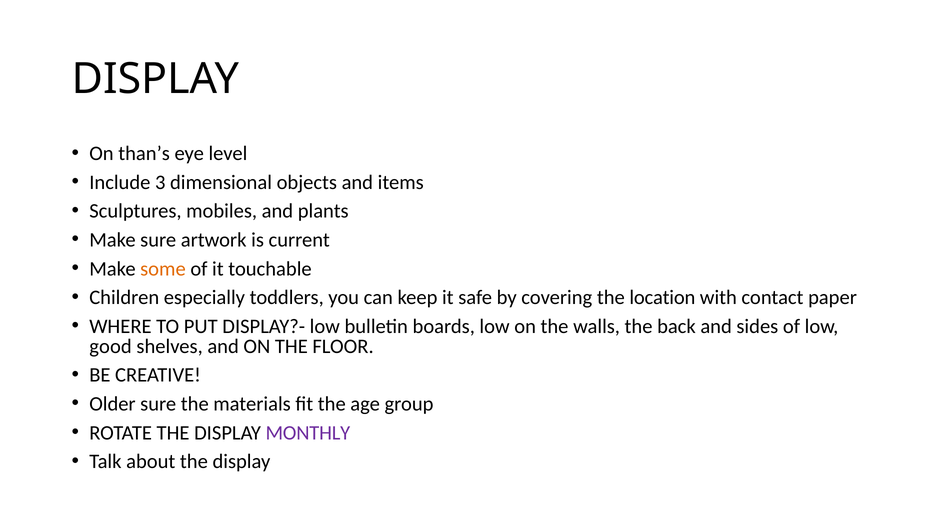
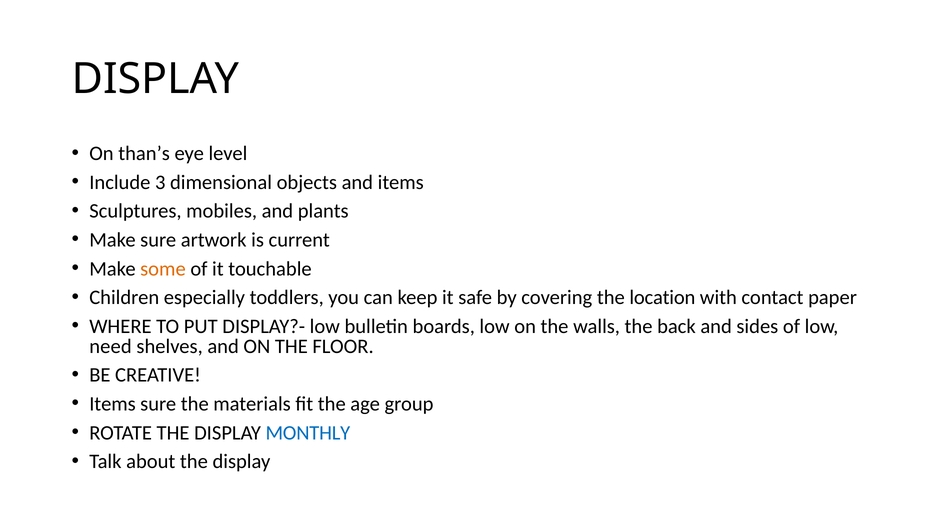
good: good -> need
Older at (112, 404): Older -> Items
MONTHLY colour: purple -> blue
